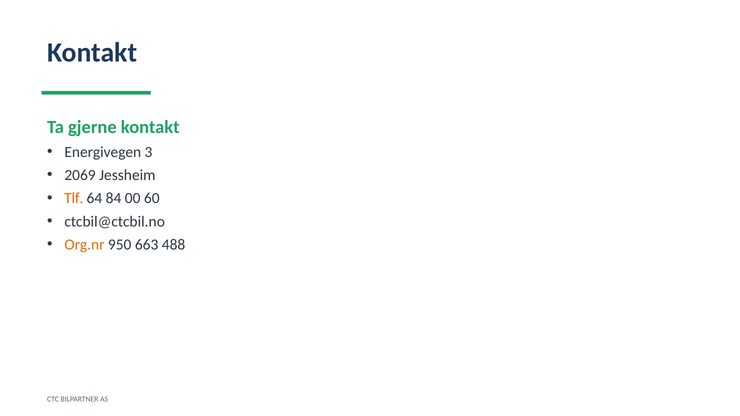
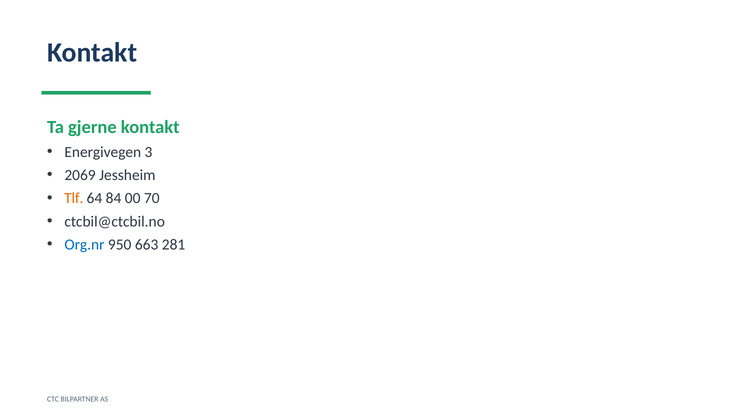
60: 60 -> 70
Org.nr colour: orange -> blue
488: 488 -> 281
